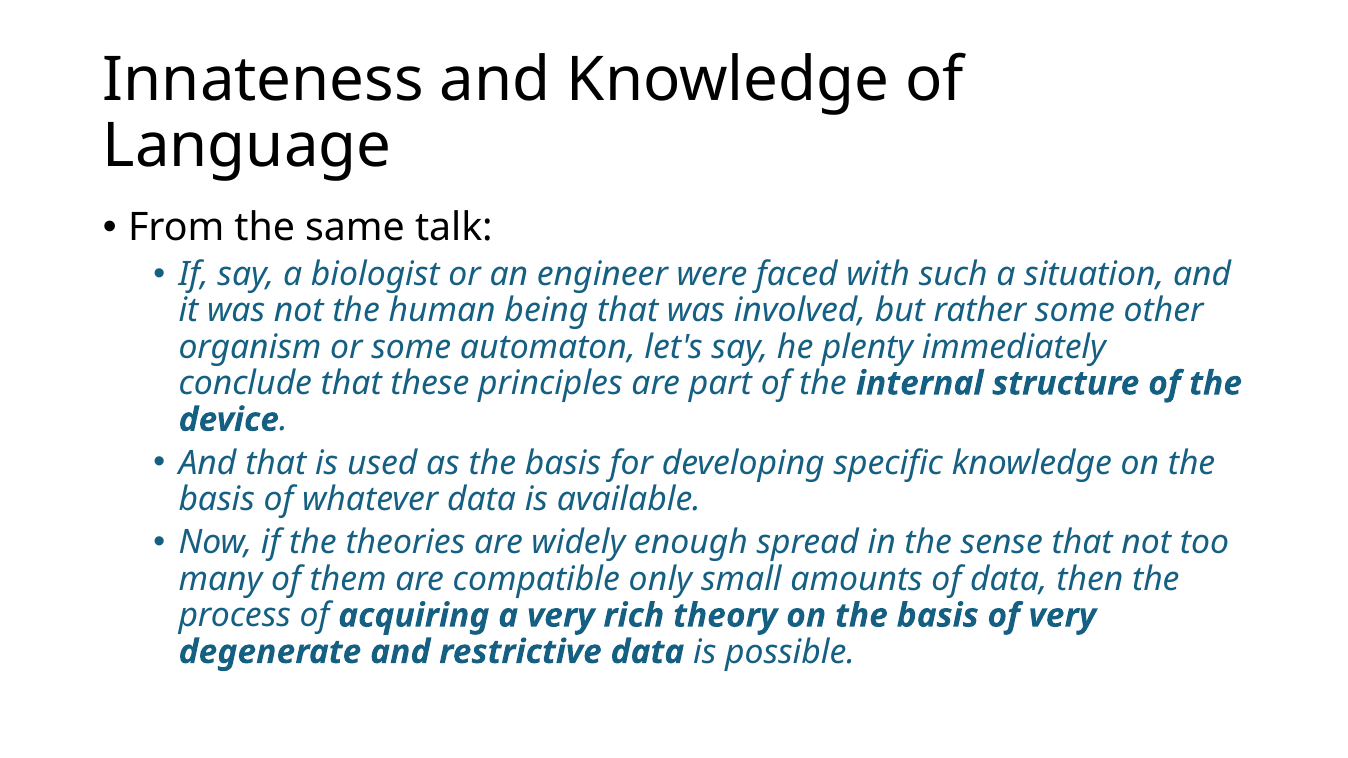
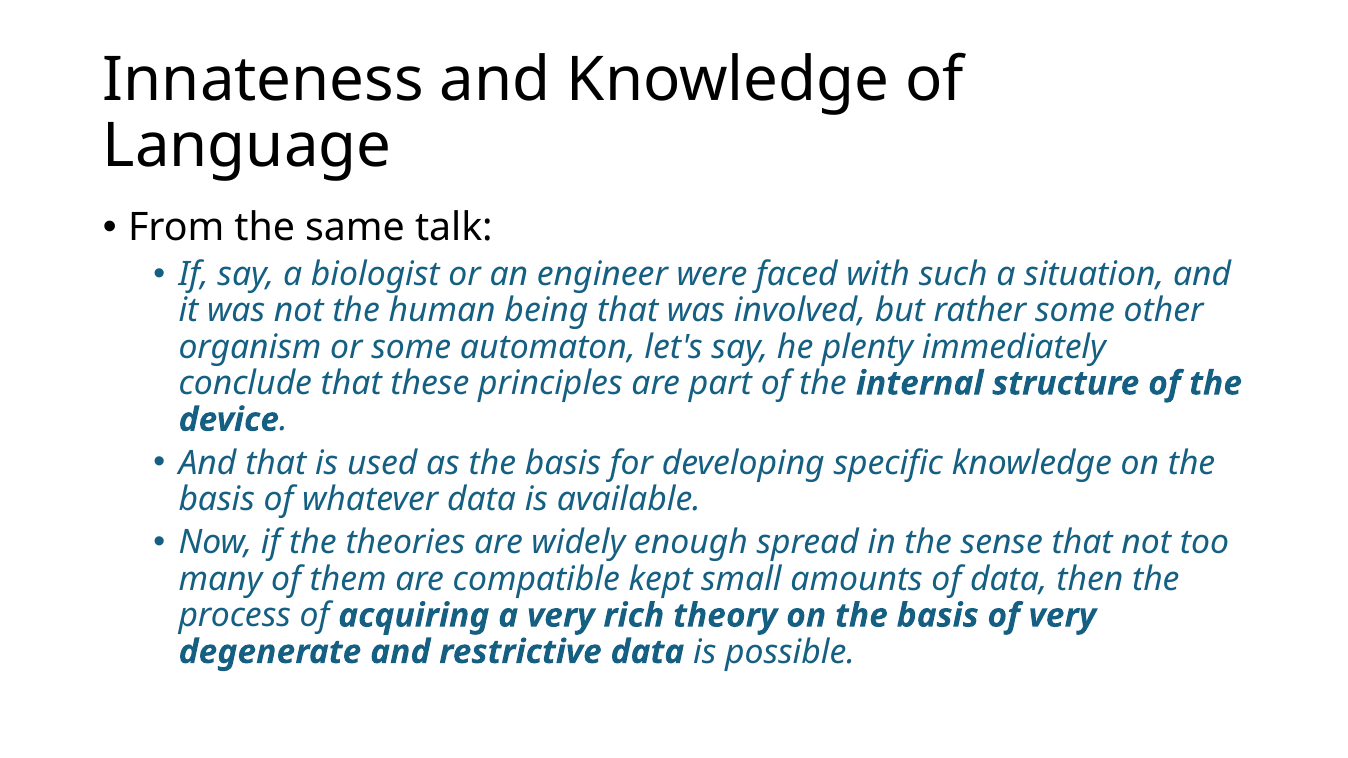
only: only -> kept
